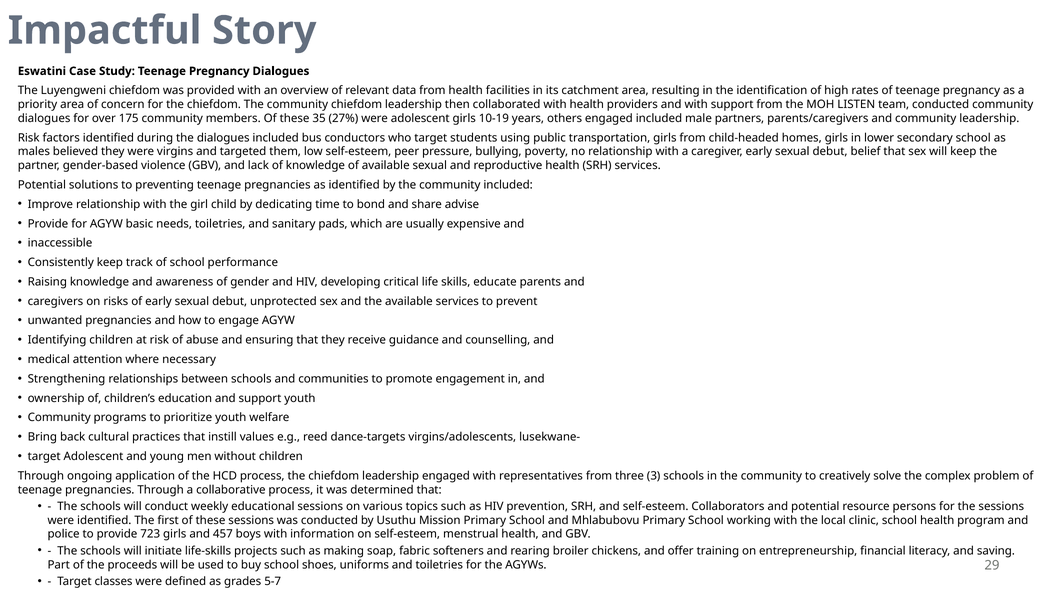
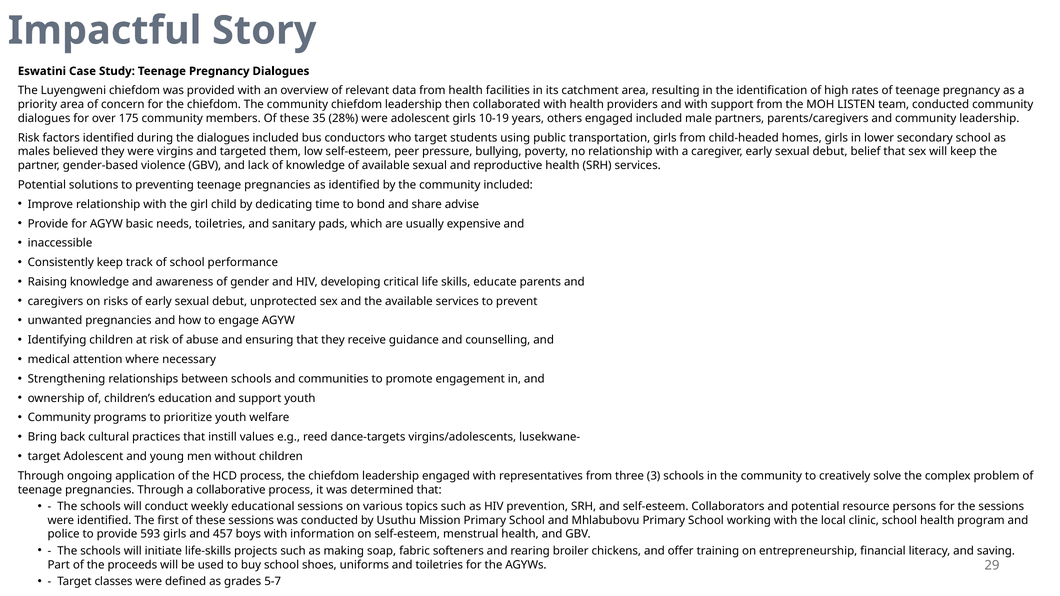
27%: 27% -> 28%
723: 723 -> 593
